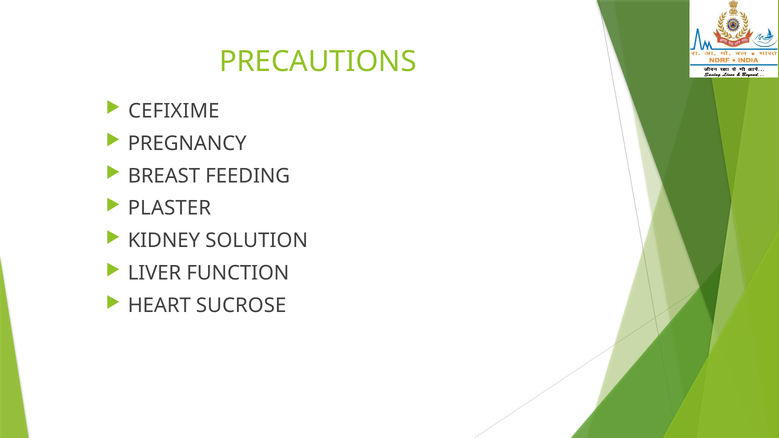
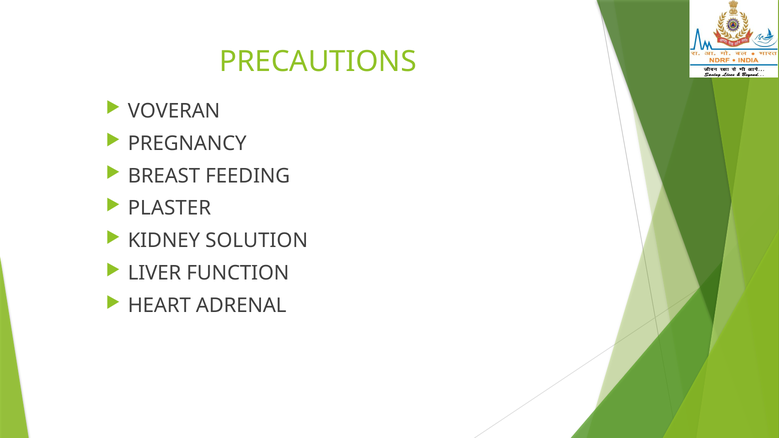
CEFIXIME: CEFIXIME -> VOVERAN
SUCROSE: SUCROSE -> ADRENAL
